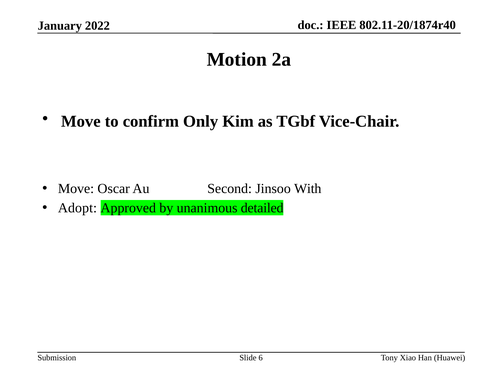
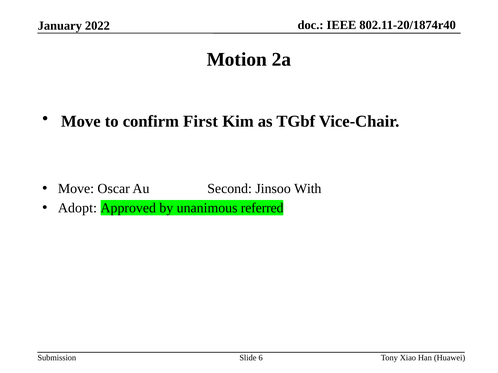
Only: Only -> First
detailed: detailed -> referred
